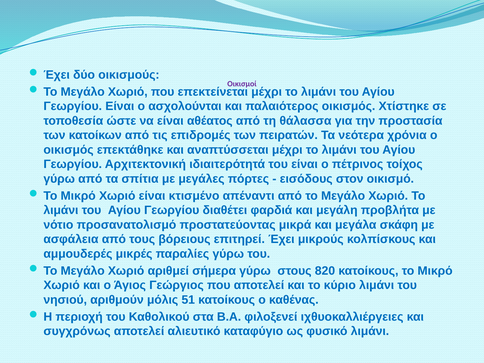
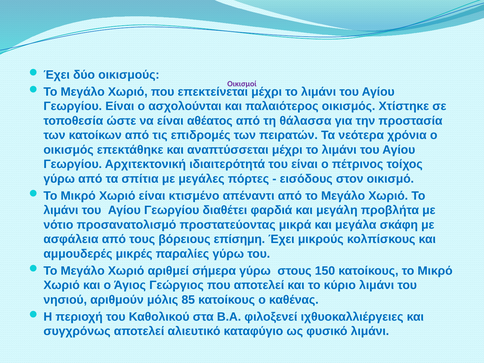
επιτηρεί: επιτηρεί -> επίσημη
820: 820 -> 150
51: 51 -> 85
